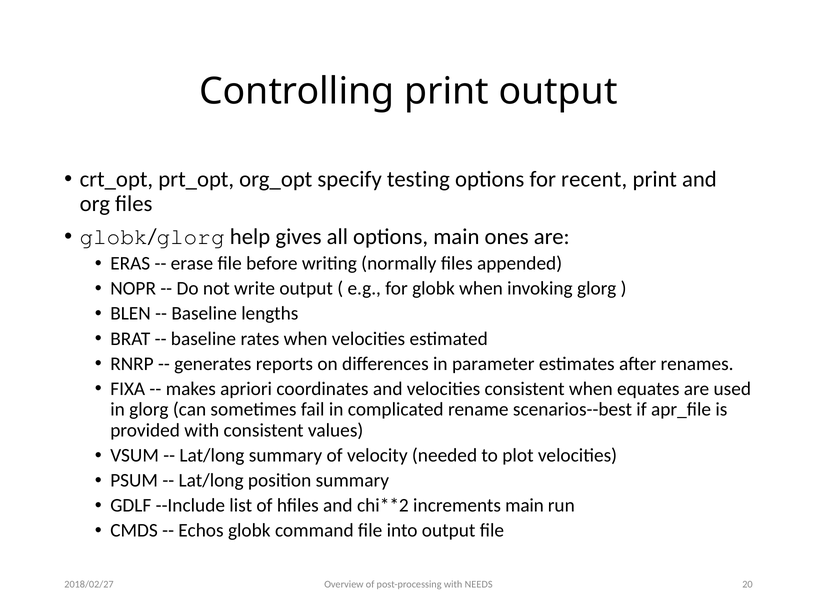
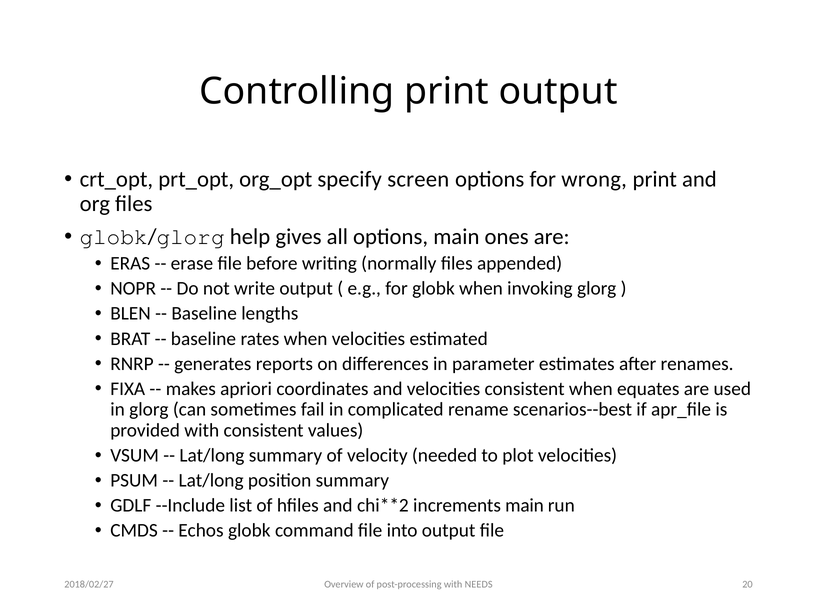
testing: testing -> screen
recent: recent -> wrong
